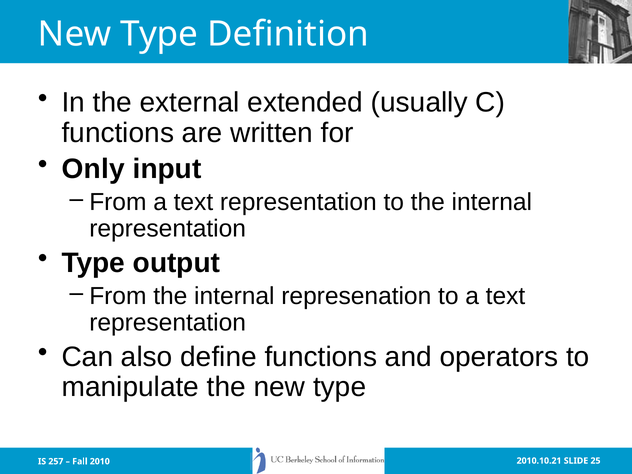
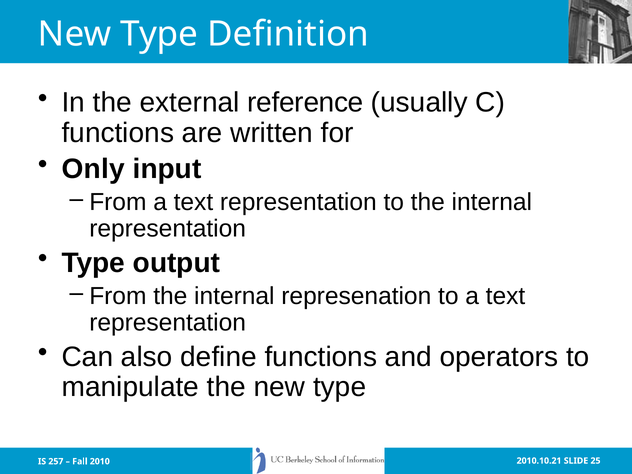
extended: extended -> reference
